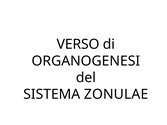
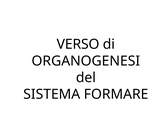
ZONULAE: ZONULAE -> FORMARE
